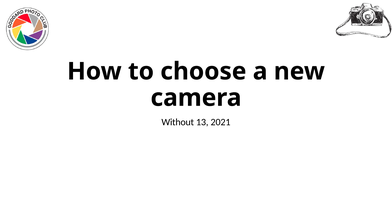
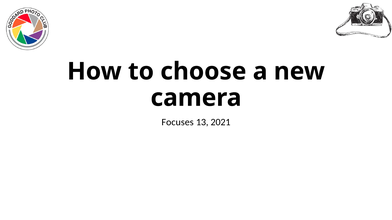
Without: Without -> Focuses
